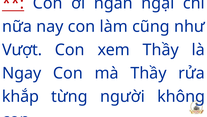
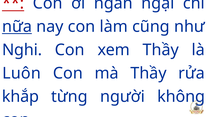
nữa underline: none -> present
Vượt: Vượt -> Nghi
Ngay: Ngay -> Luôn
